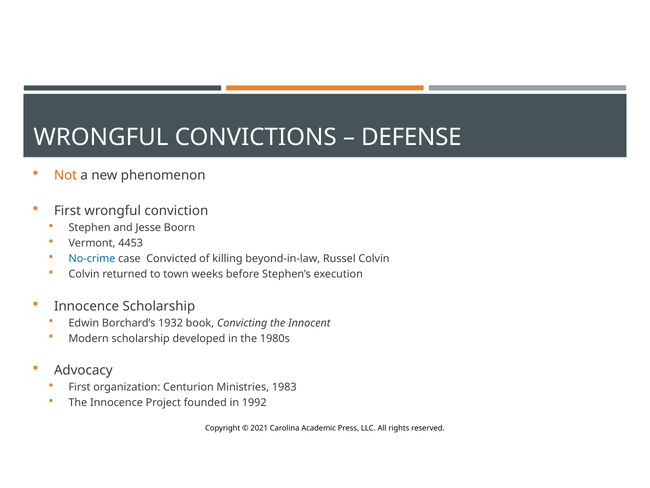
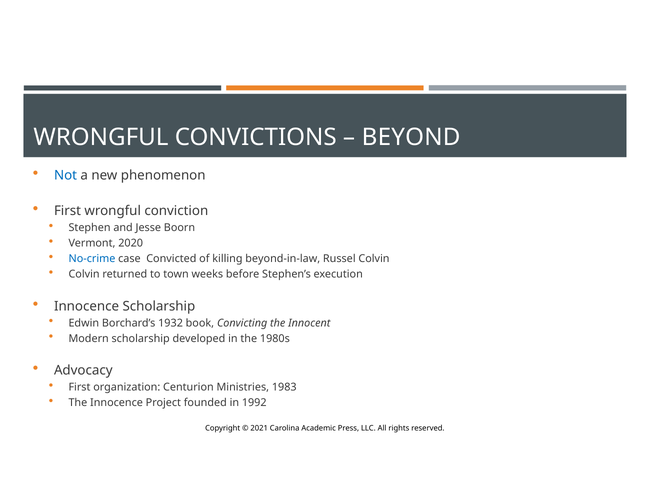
DEFENSE: DEFENSE -> BEYOND
Not colour: orange -> blue
4453: 4453 -> 2020
